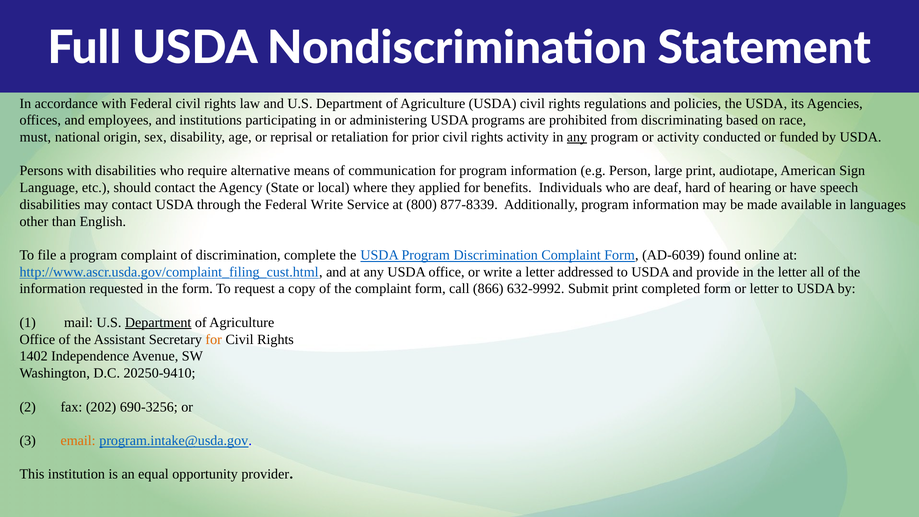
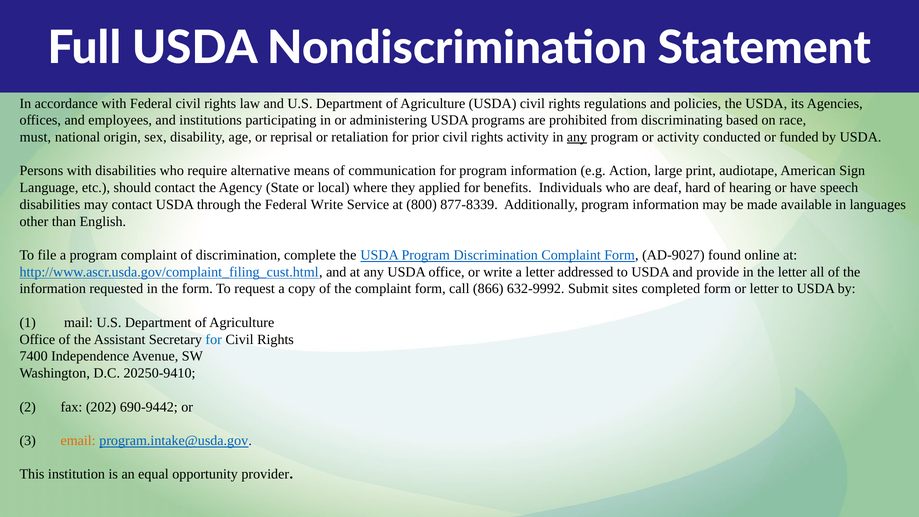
Person: Person -> Action
AD-6039: AD-6039 -> AD-9027
Submit print: print -> sites
Department at (158, 323) underline: present -> none
for at (214, 339) colour: orange -> blue
1402: 1402 -> 7400
690-3256: 690-3256 -> 690-9442
